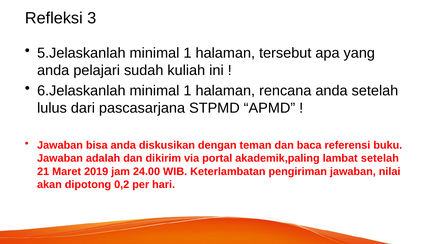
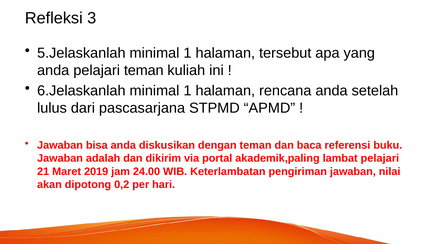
pelajari sudah: sudah -> teman
lambat setelah: setelah -> pelajari
